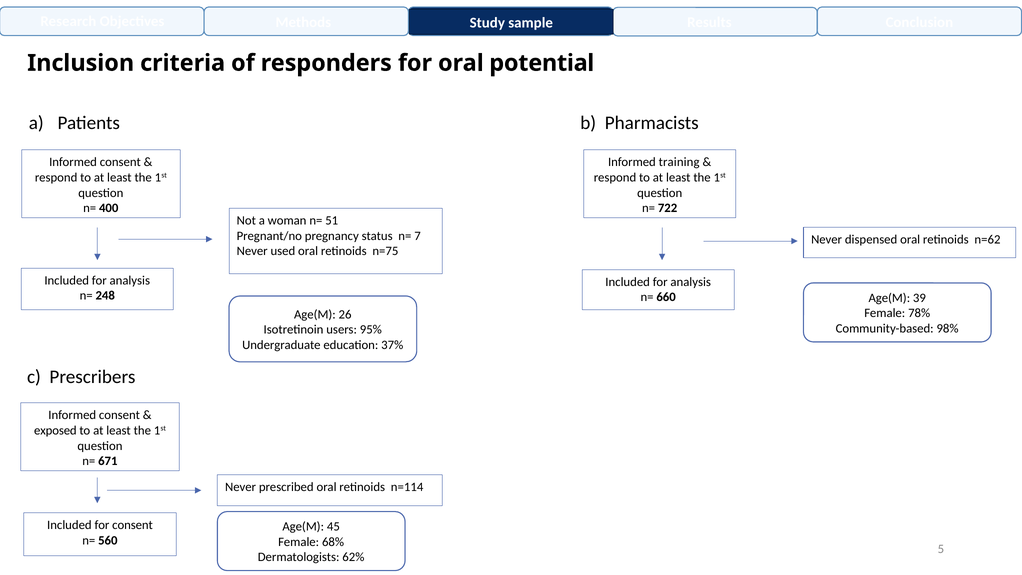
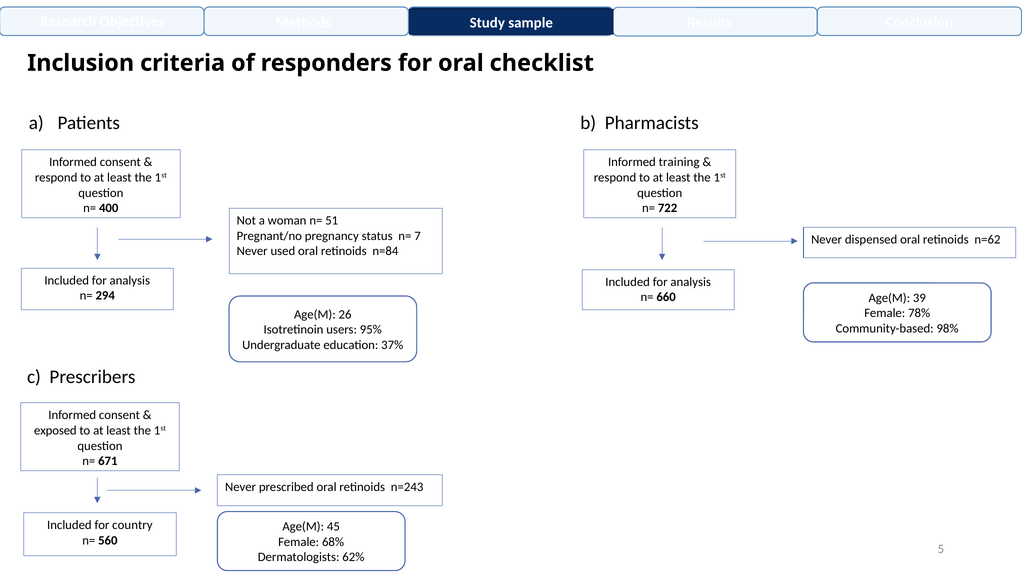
potential: potential -> checklist
n=75: n=75 -> n=84
248: 248 -> 294
n=114: n=114 -> n=243
for consent: consent -> country
